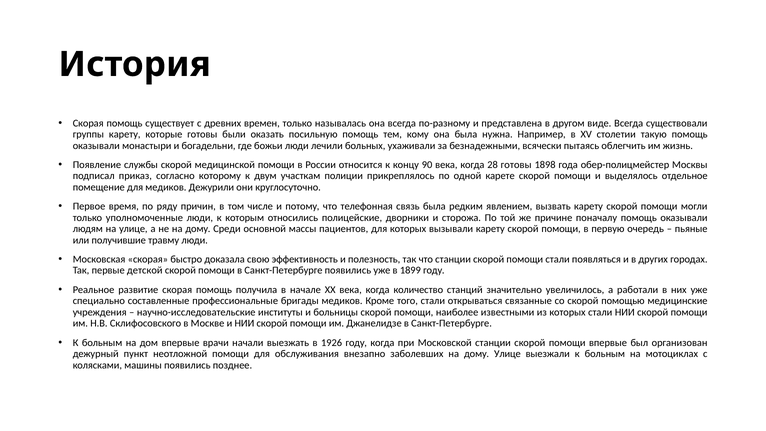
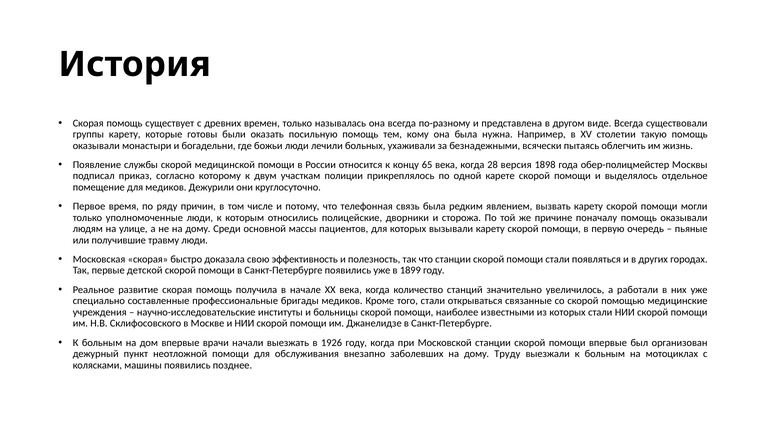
90: 90 -> 65
28 готовы: готовы -> версия
дому Улице: Улице -> Труду
